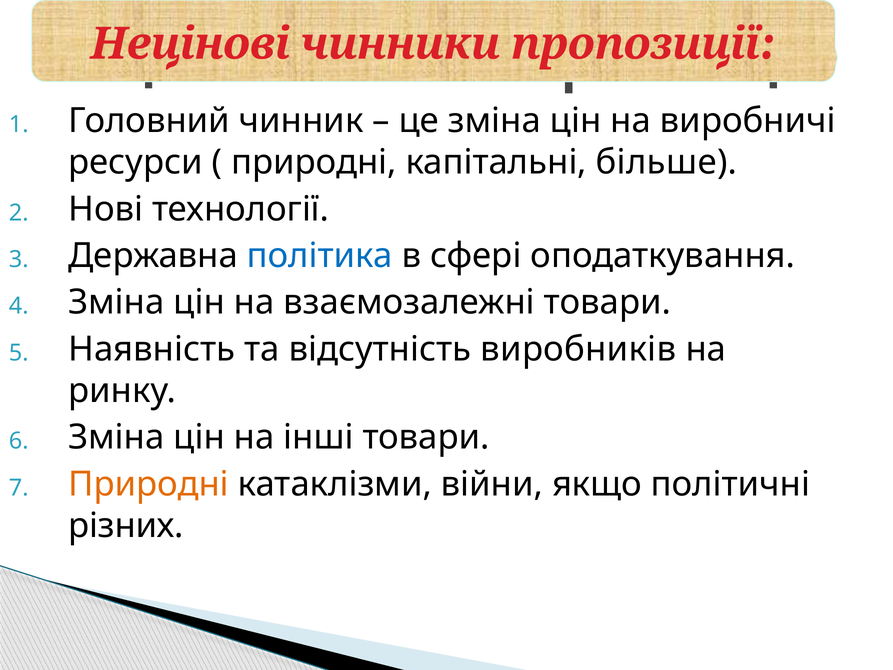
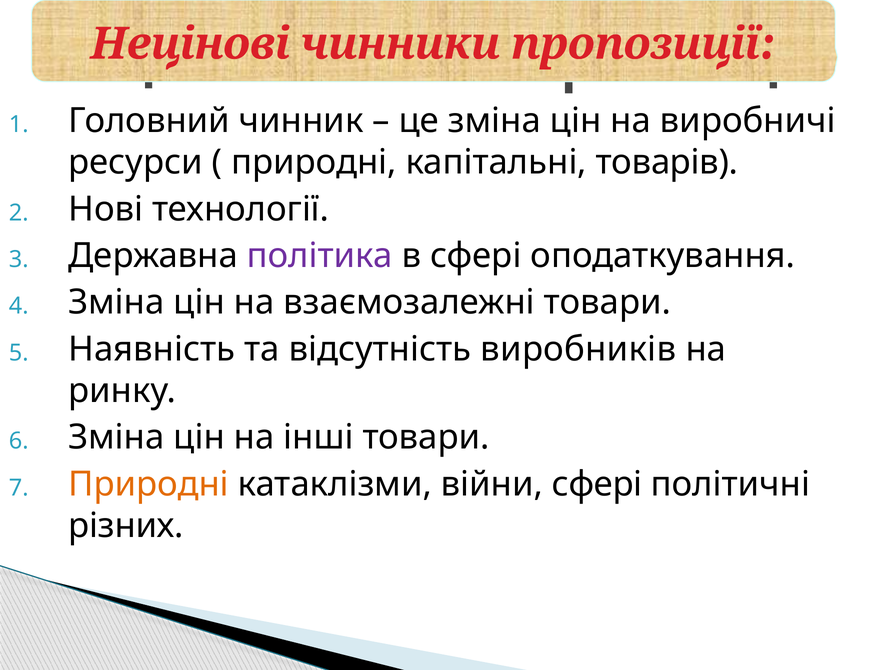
більше: більше -> товарів
політика colour: blue -> purple
війни якщо: якщо -> сфері
